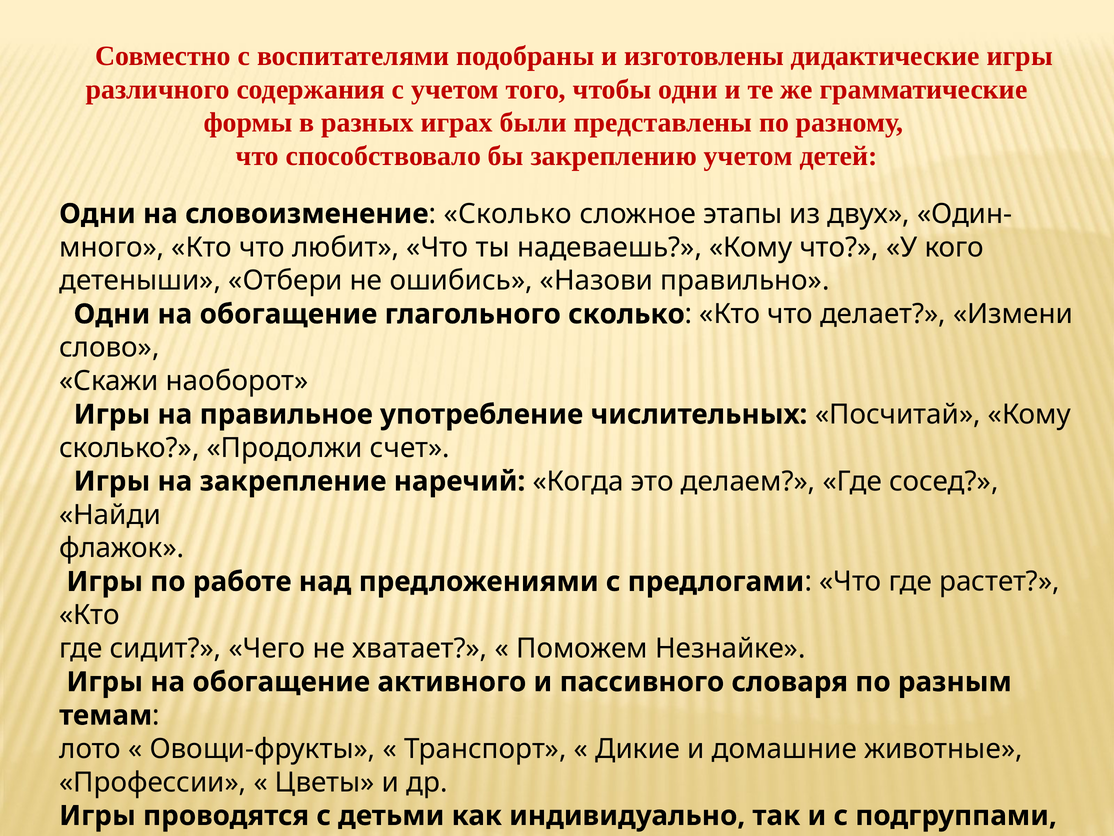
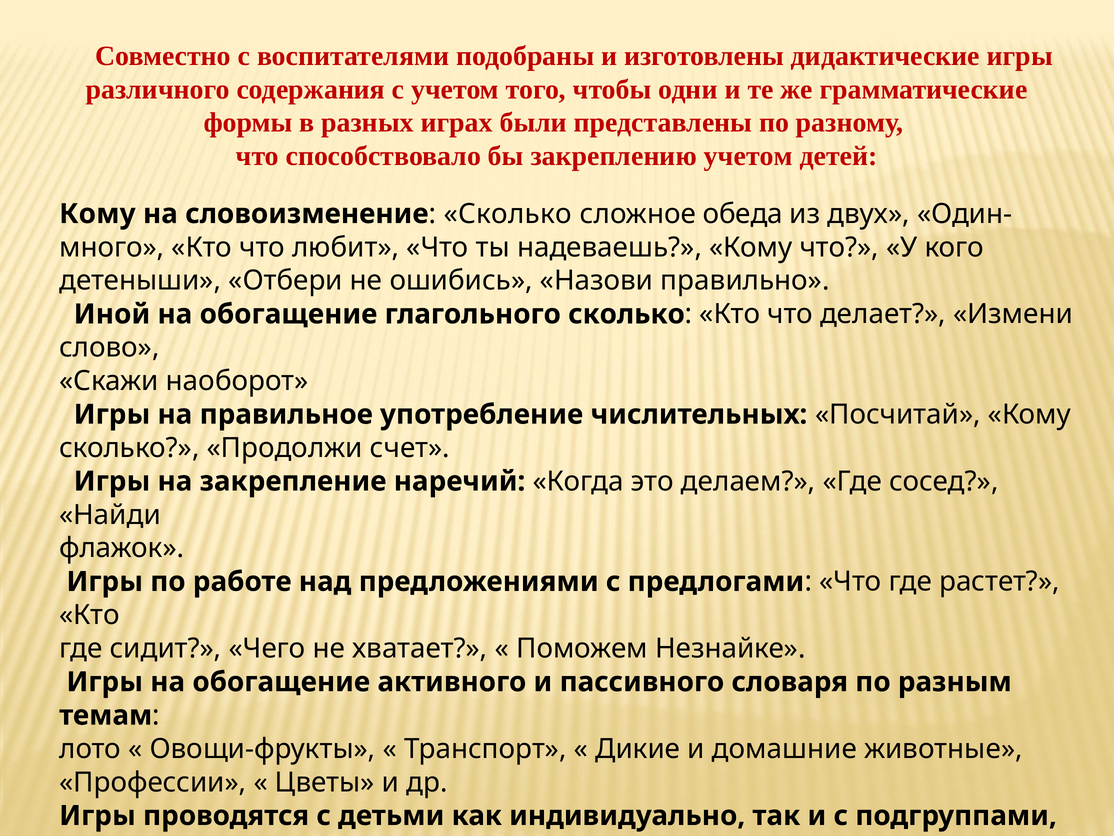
Одни at (97, 214): Одни -> Кому
сложное этапы: этапы -> обеда
Одни at (112, 314): Одни -> Иной
